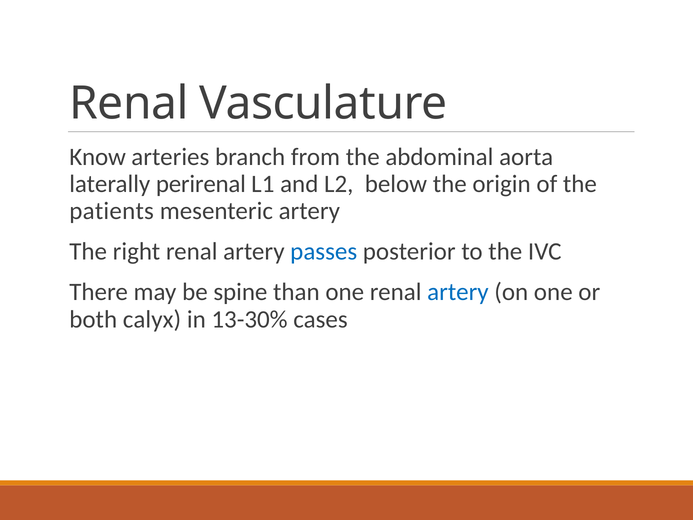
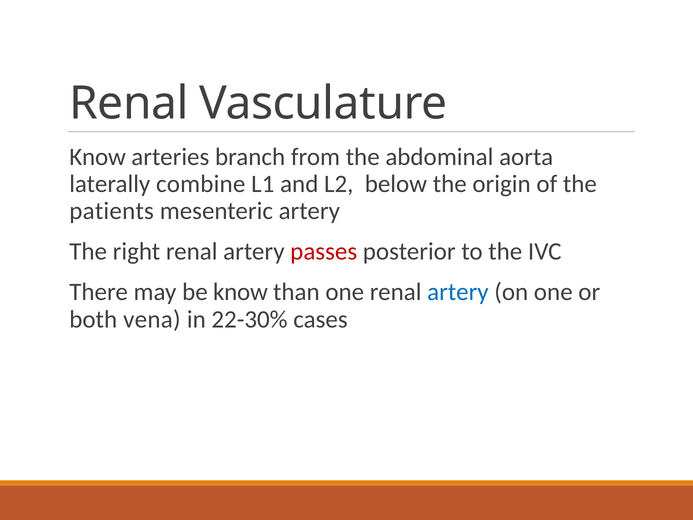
perirenal: perirenal -> combine
passes colour: blue -> red
be spine: spine -> know
calyx: calyx -> vena
13-30%: 13-30% -> 22-30%
